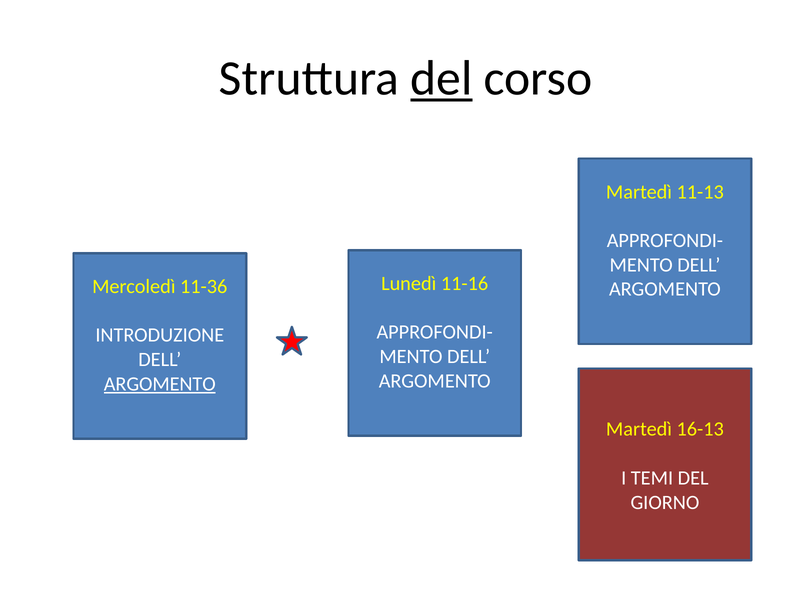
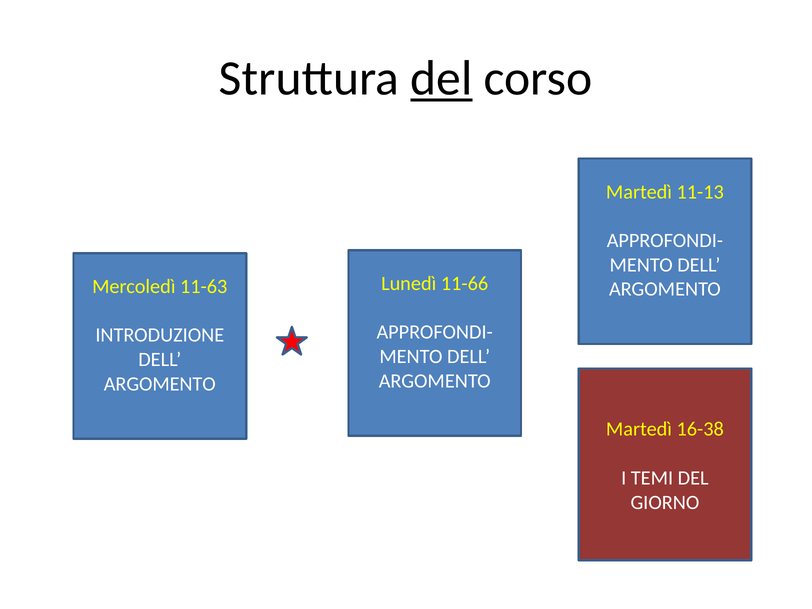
11-16: 11-16 -> 11-66
11-36: 11-36 -> 11-63
ARGOMENTO at (160, 384) underline: present -> none
16-13: 16-13 -> 16-38
